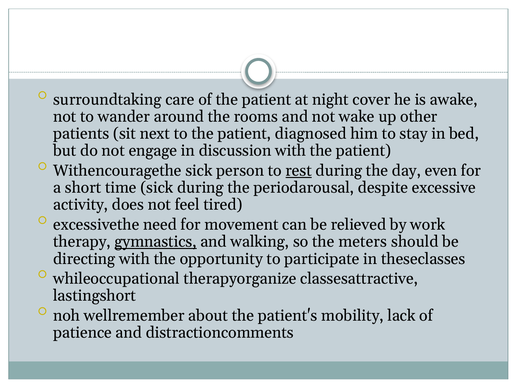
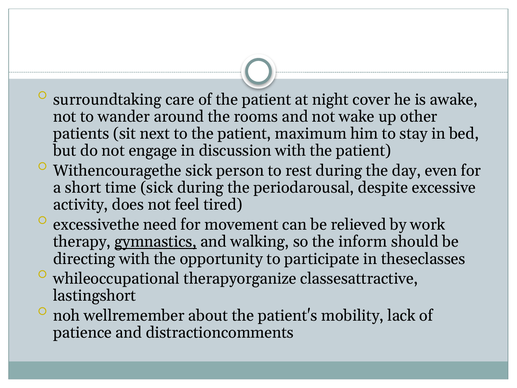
diagnosed: diagnosed -> maximum
rest underline: present -> none
meters: meters -> inform
